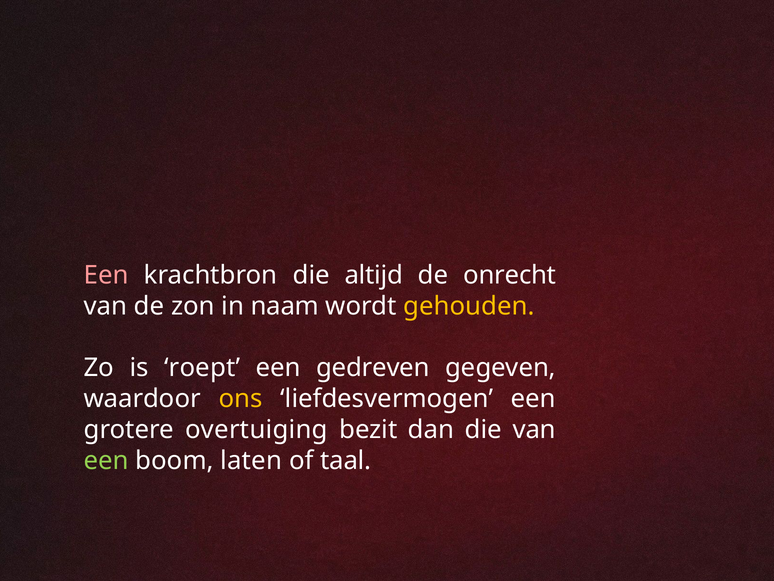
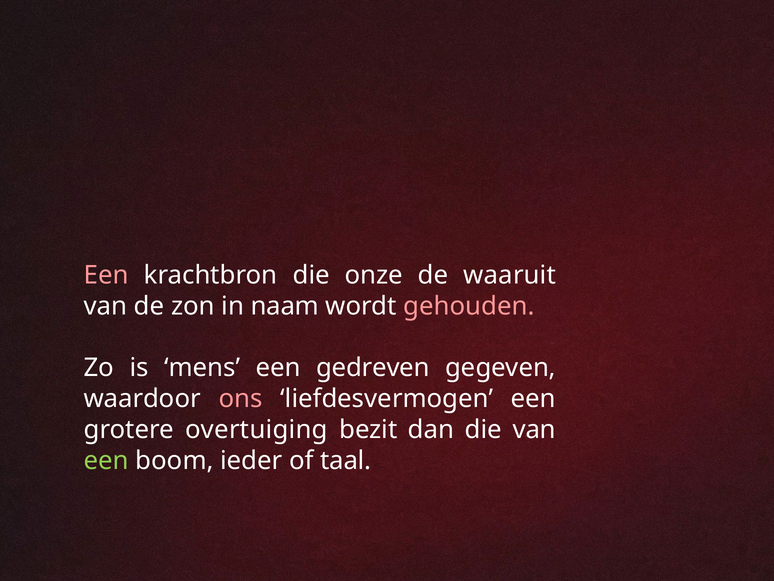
altijd: altijd -> onze
onrecht: onrecht -> waaruit
gehouden colour: yellow -> pink
roept: roept -> mens
ons colour: yellow -> pink
laten: laten -> ieder
